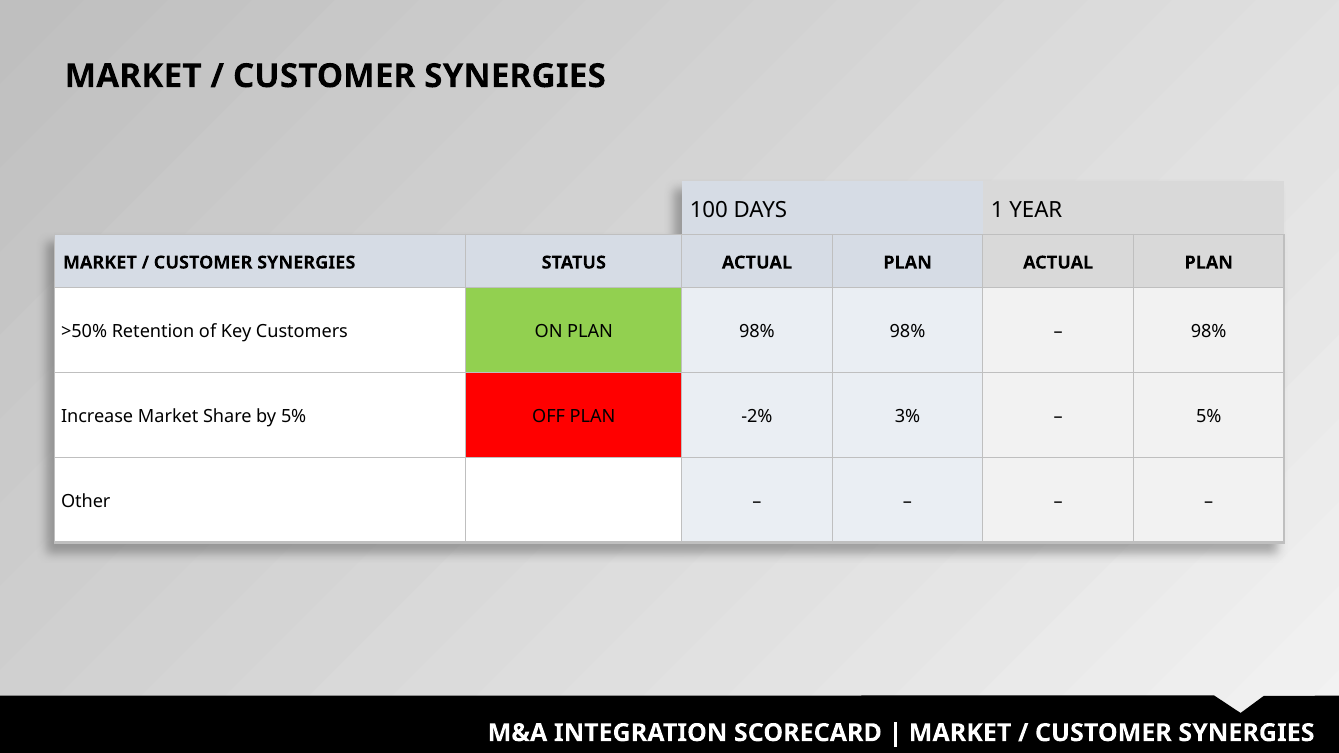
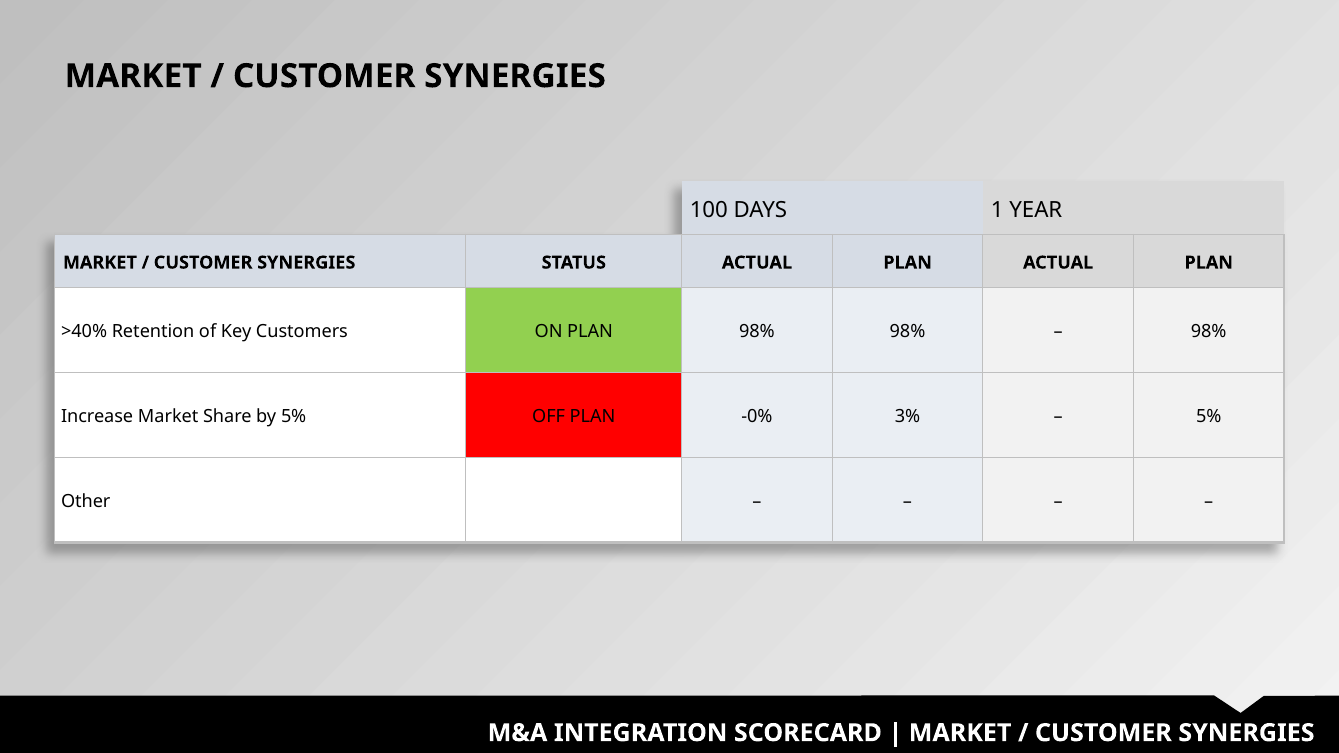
>50%: >50% -> >40%
-2%: -2% -> -0%
